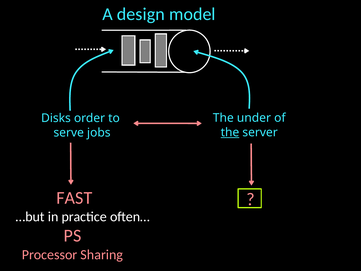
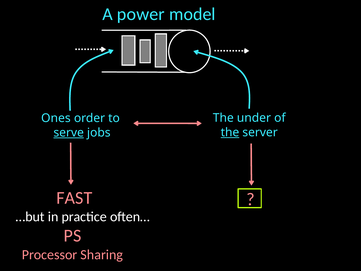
design: design -> power
Disks: Disks -> Ones
serve underline: none -> present
